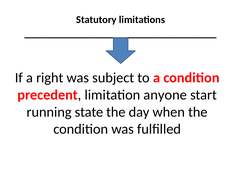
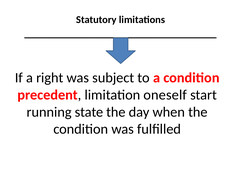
anyone: anyone -> oneself
